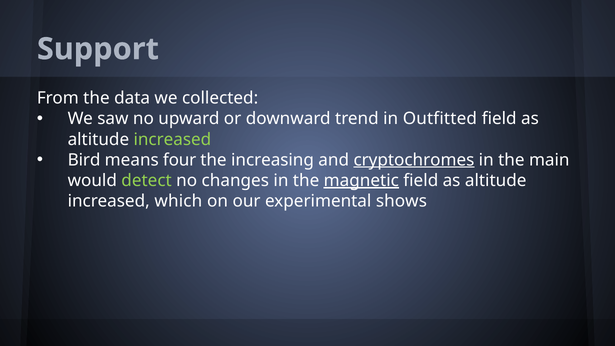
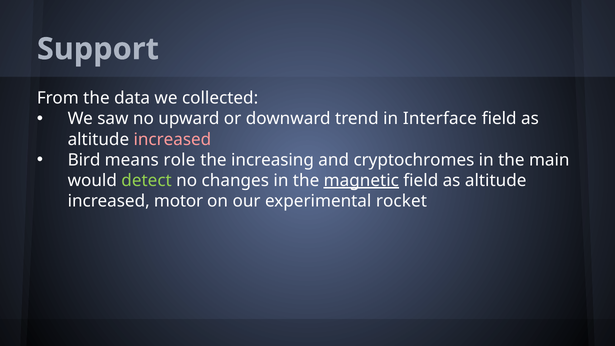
Outfitted: Outfitted -> Interface
increased at (172, 139) colour: light green -> pink
four: four -> role
cryptochromes underline: present -> none
which: which -> motor
shows: shows -> rocket
